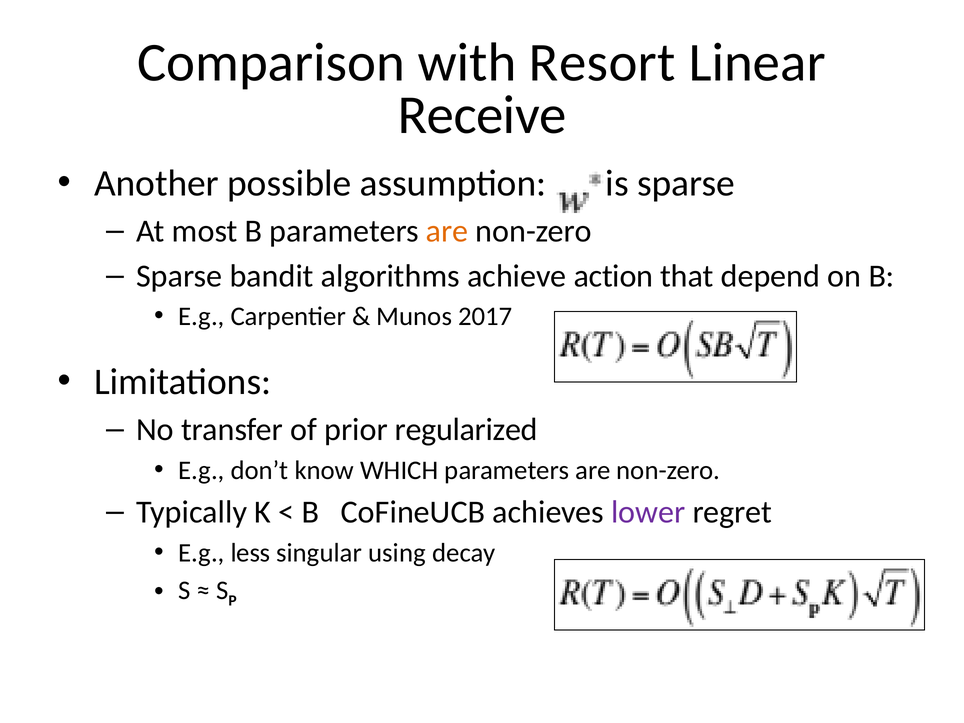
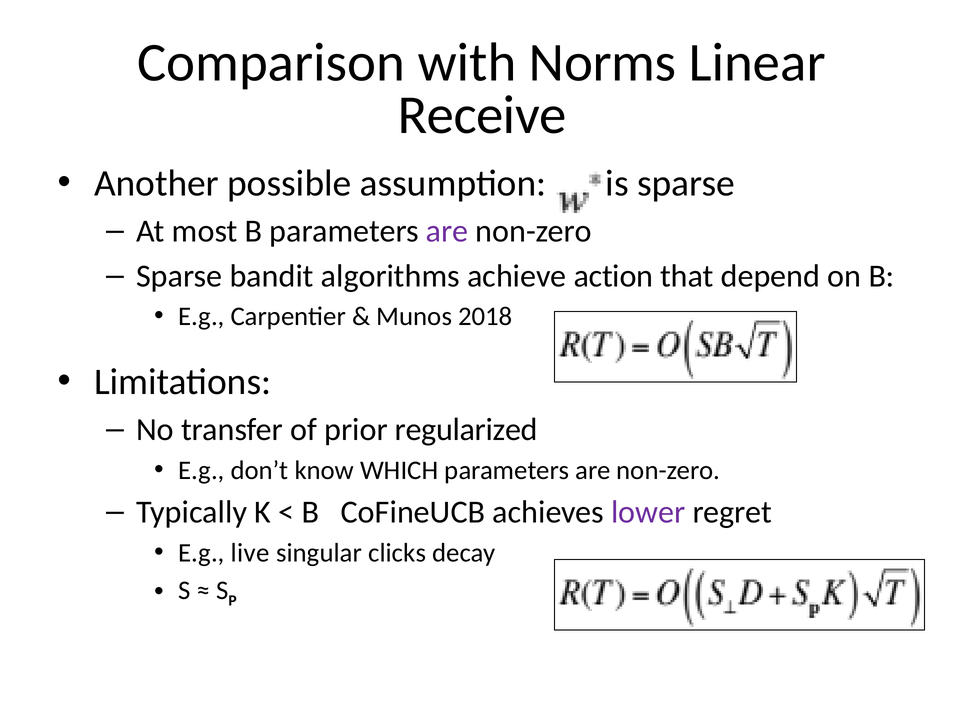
Resort: Resort -> Norms
are at (447, 231) colour: orange -> purple
2017: 2017 -> 2018
less: less -> live
using: using -> clicks
